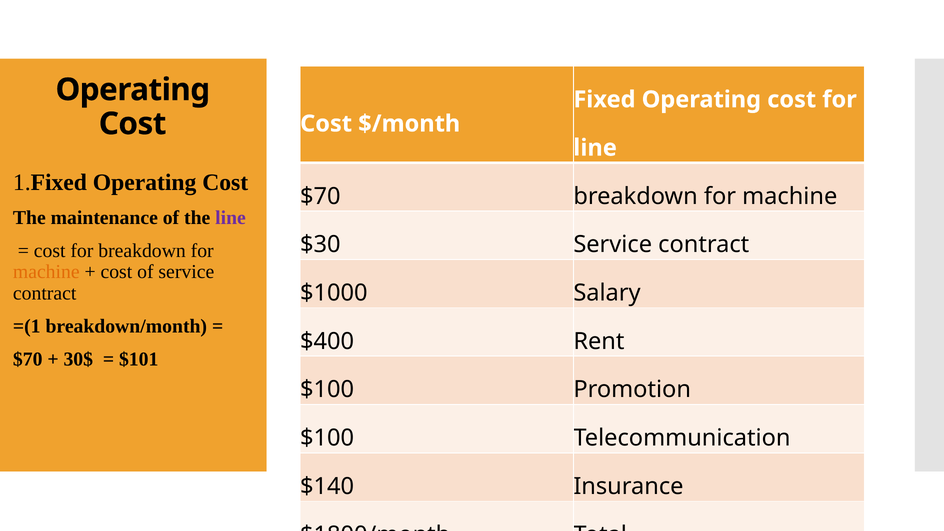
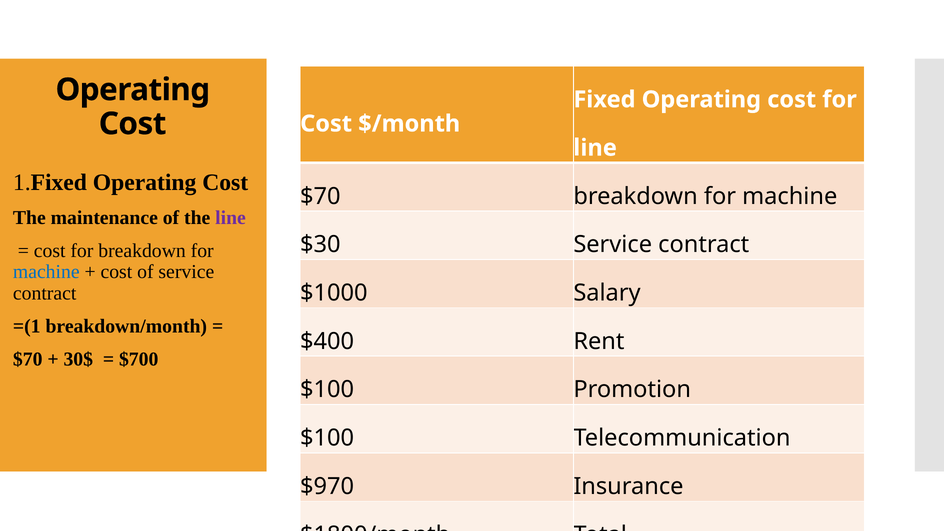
machine at (46, 272) colour: orange -> blue
$101: $101 -> $700
$140: $140 -> $970
